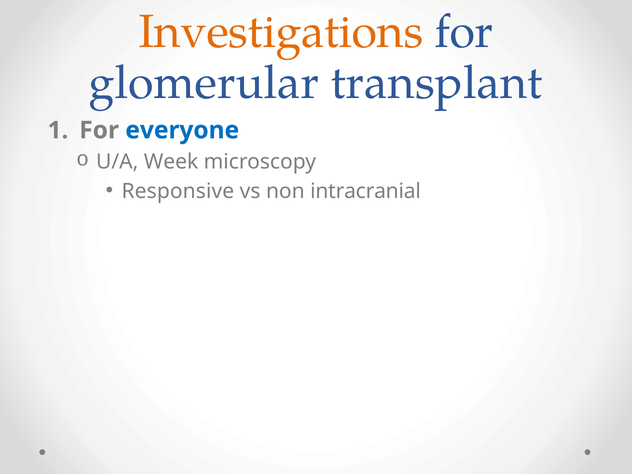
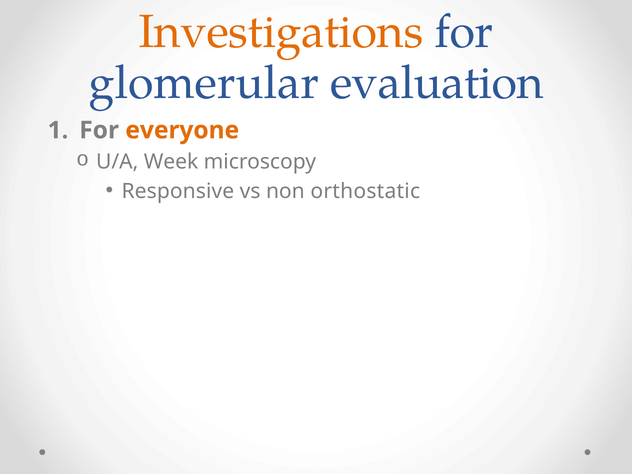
transplant: transplant -> evaluation
everyone colour: blue -> orange
intracranial: intracranial -> orthostatic
